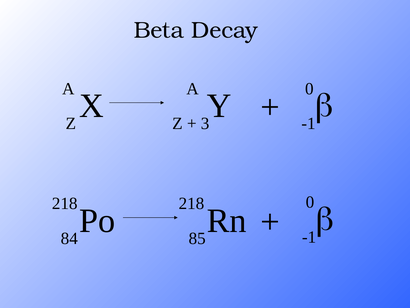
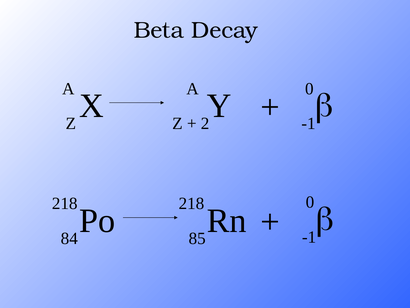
3: 3 -> 2
